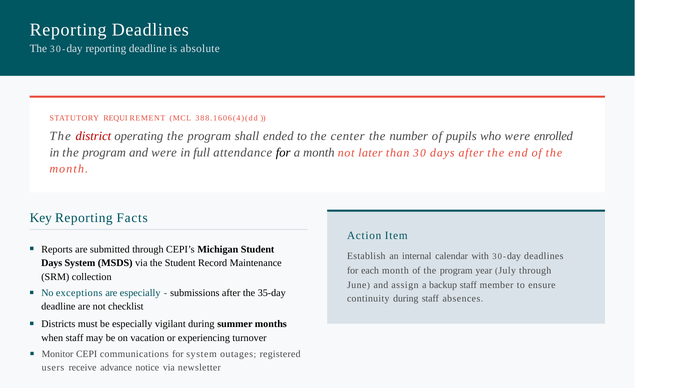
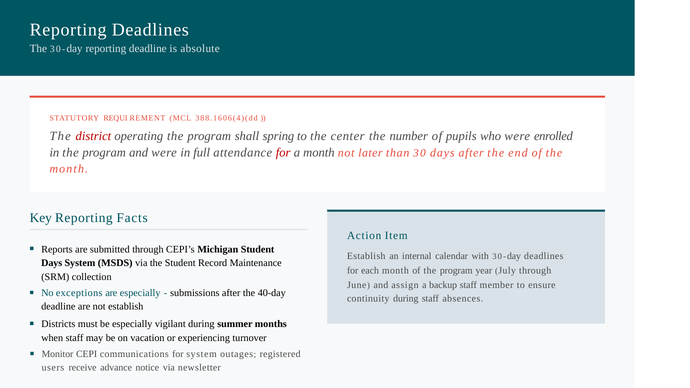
ended: ended -> spring
for at (283, 153) colour: black -> red
35-day: 35-day -> 40-day
not checklist: checklist -> establish
